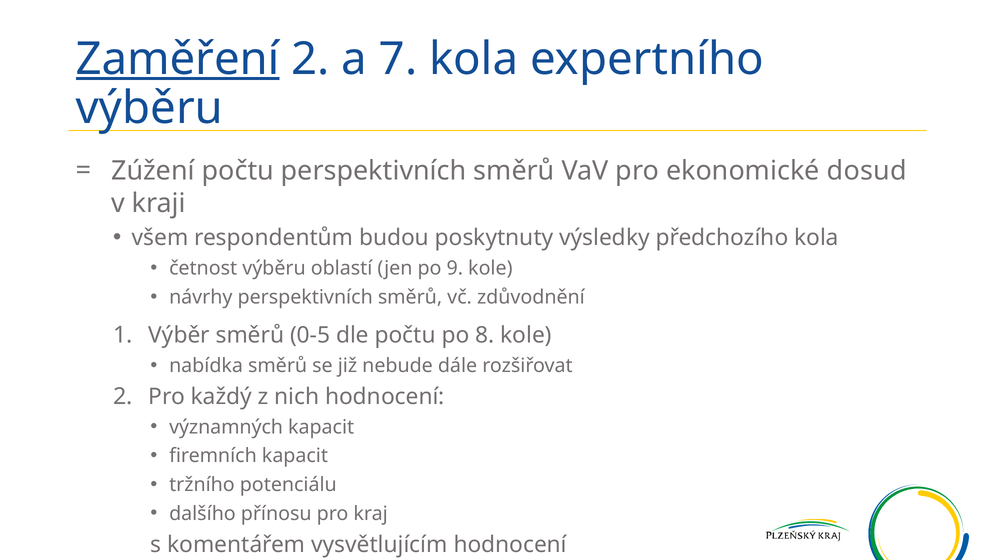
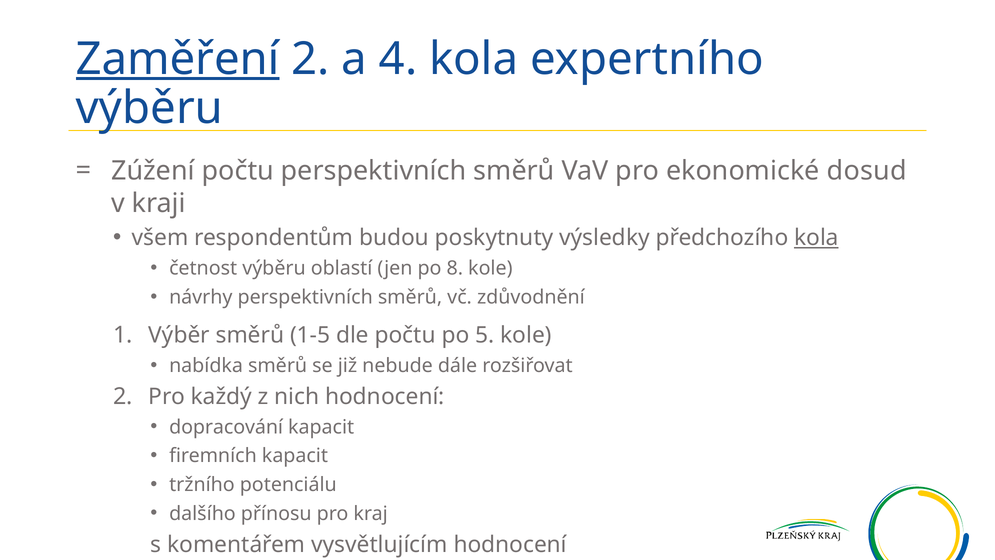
7: 7 -> 4
kola at (816, 238) underline: none -> present
9: 9 -> 8
0-5: 0-5 -> 1-5
8: 8 -> 5
významných: významných -> dopracování
